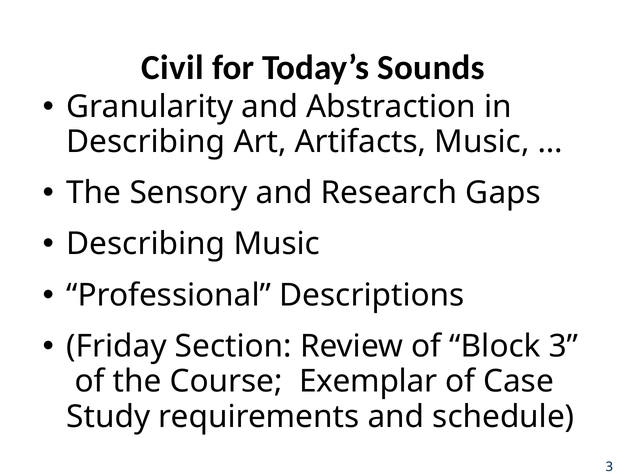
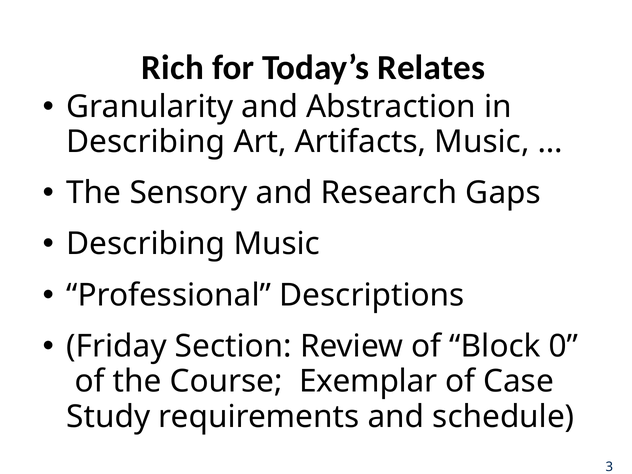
Civil: Civil -> Rich
Sounds: Sounds -> Relates
Block 3: 3 -> 0
